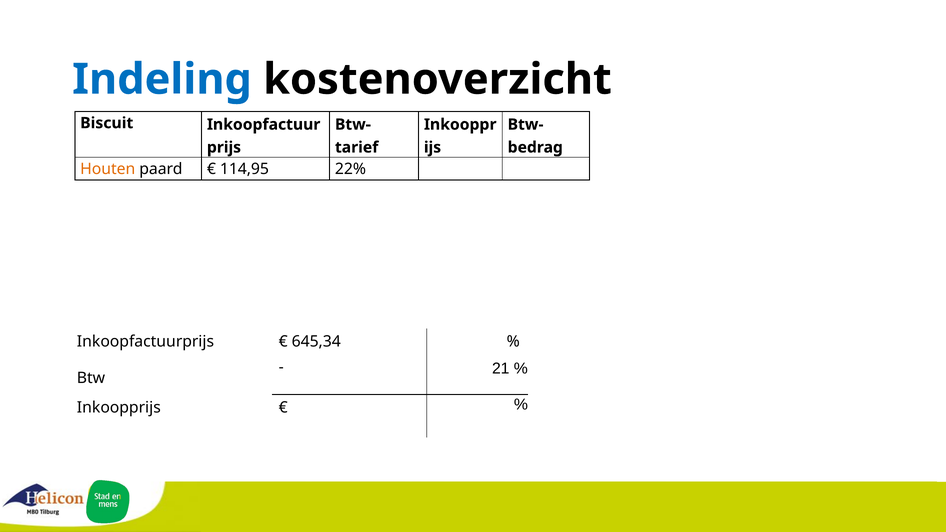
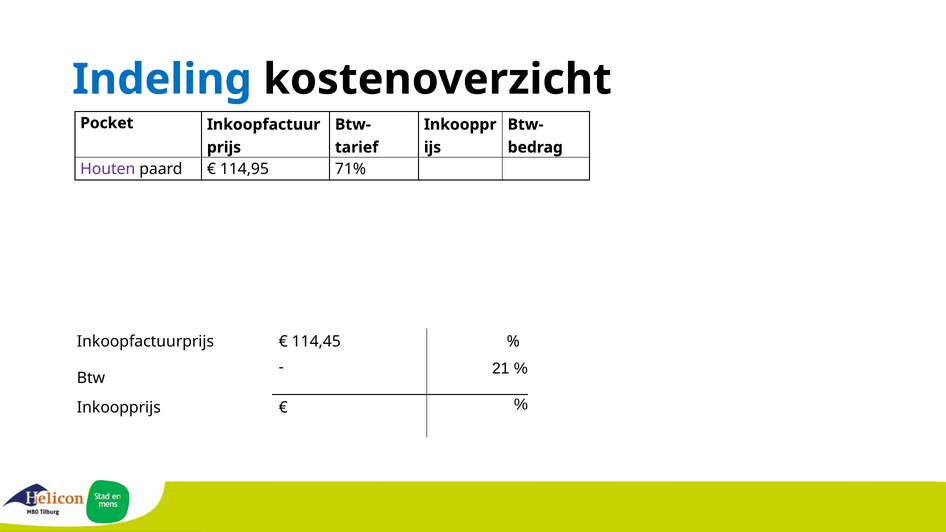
Biscuit: Biscuit -> Pocket
Houten colour: orange -> purple
22%: 22% -> 71%
645,34: 645,34 -> 114,45
